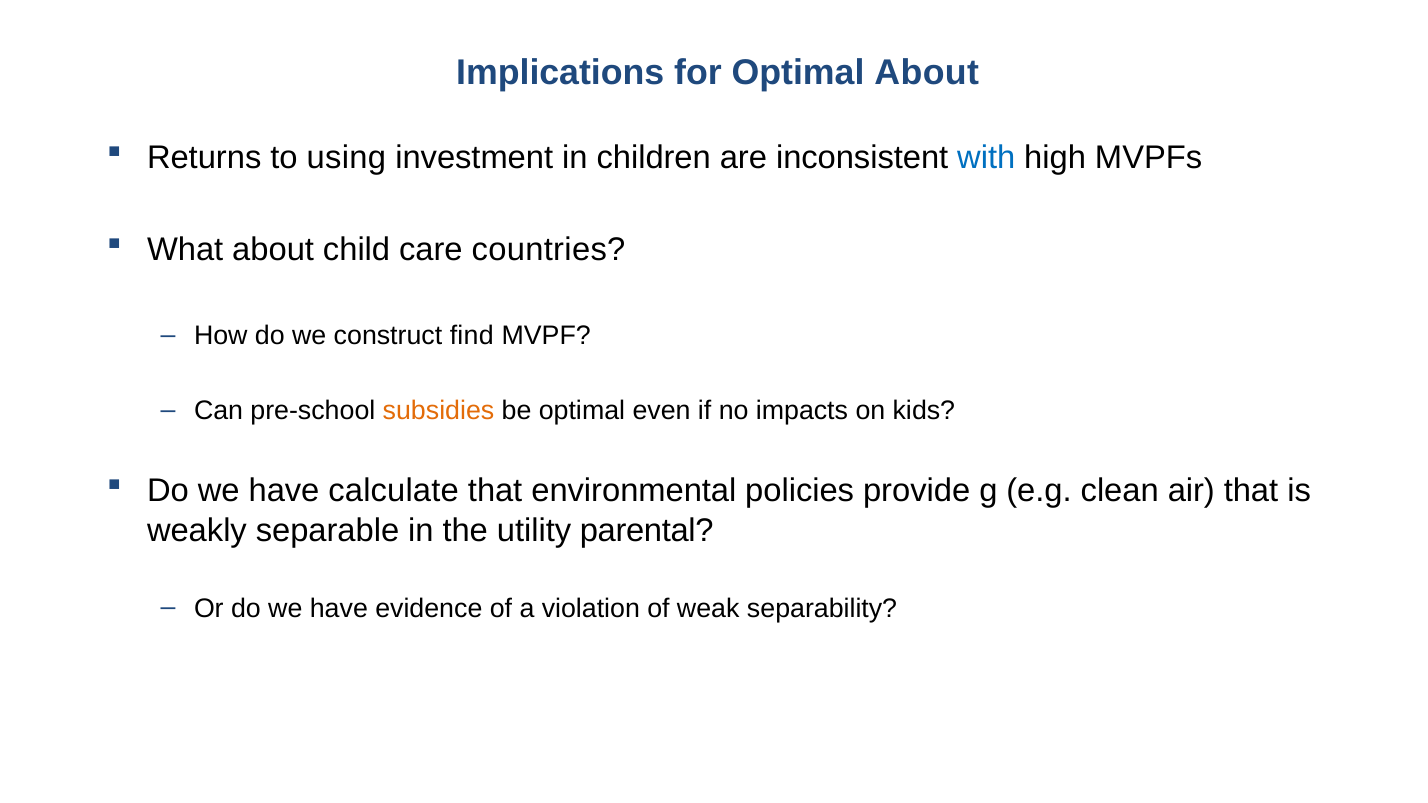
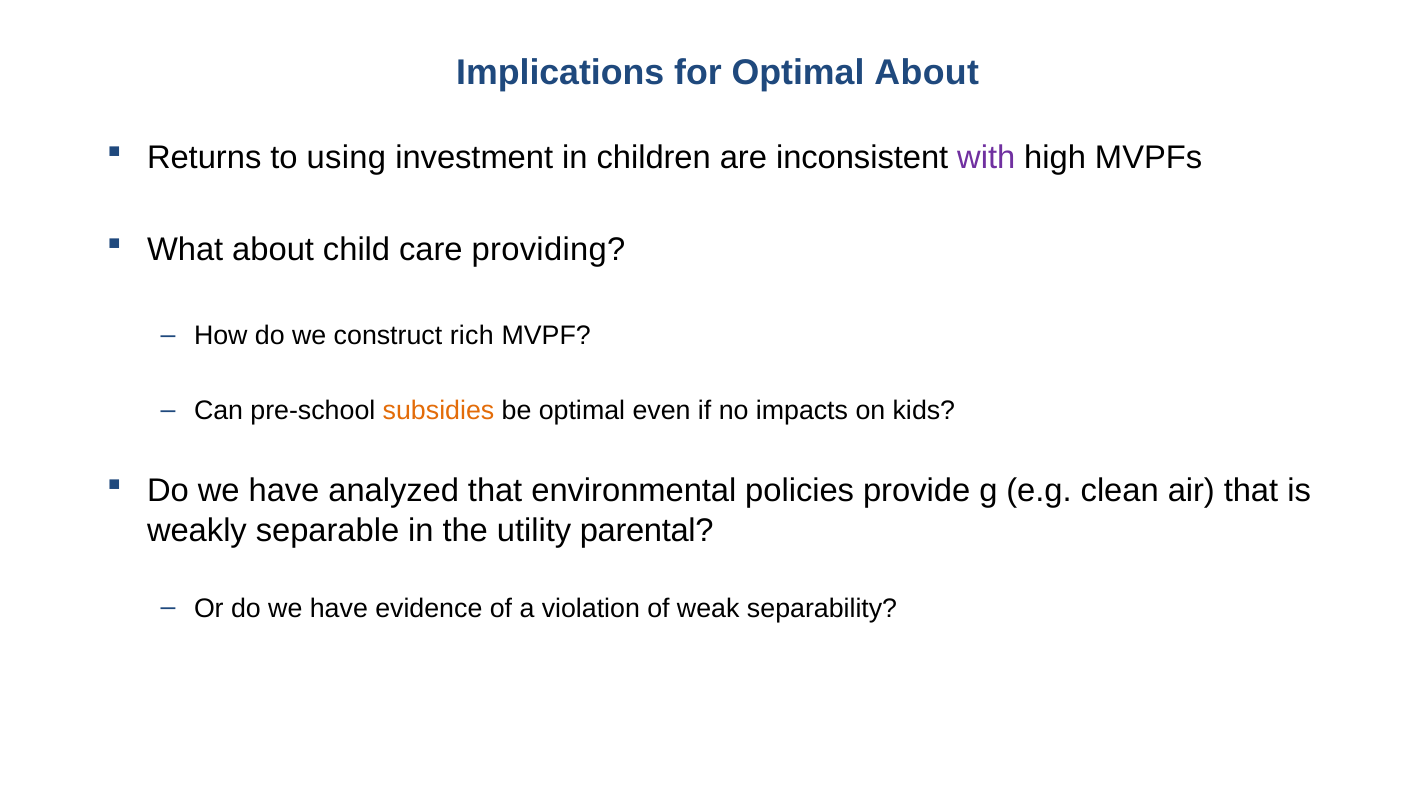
with colour: blue -> purple
countries: countries -> providing
find: find -> rich
calculate: calculate -> analyzed
